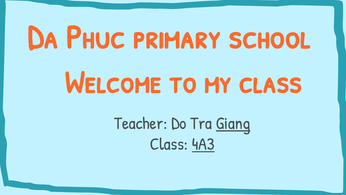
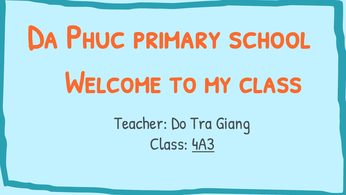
Giang underline: present -> none
